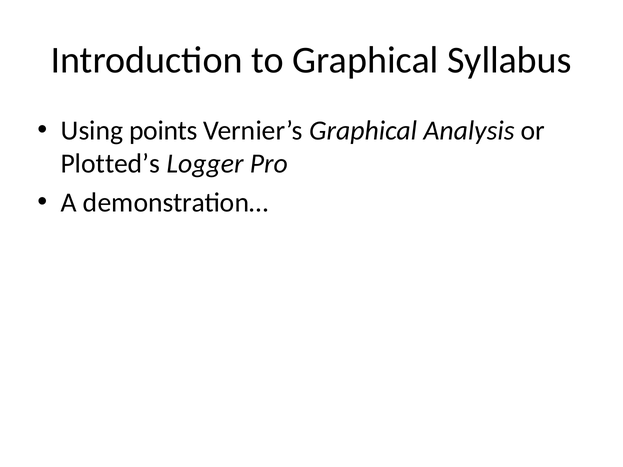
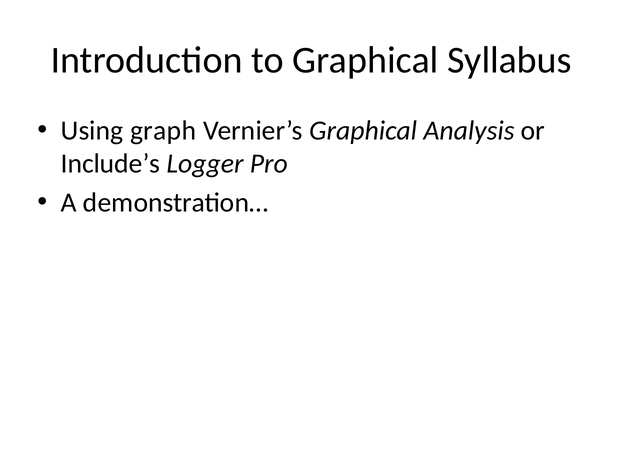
points: points -> graph
Plotted’s: Plotted’s -> Include’s
